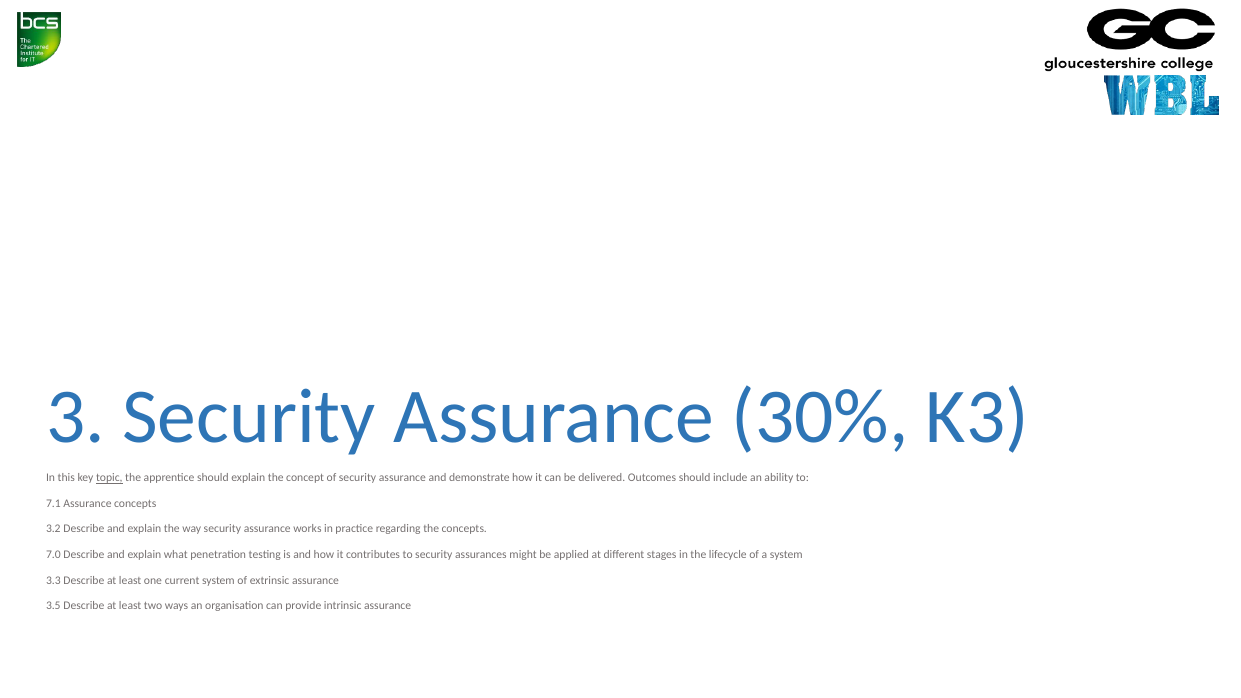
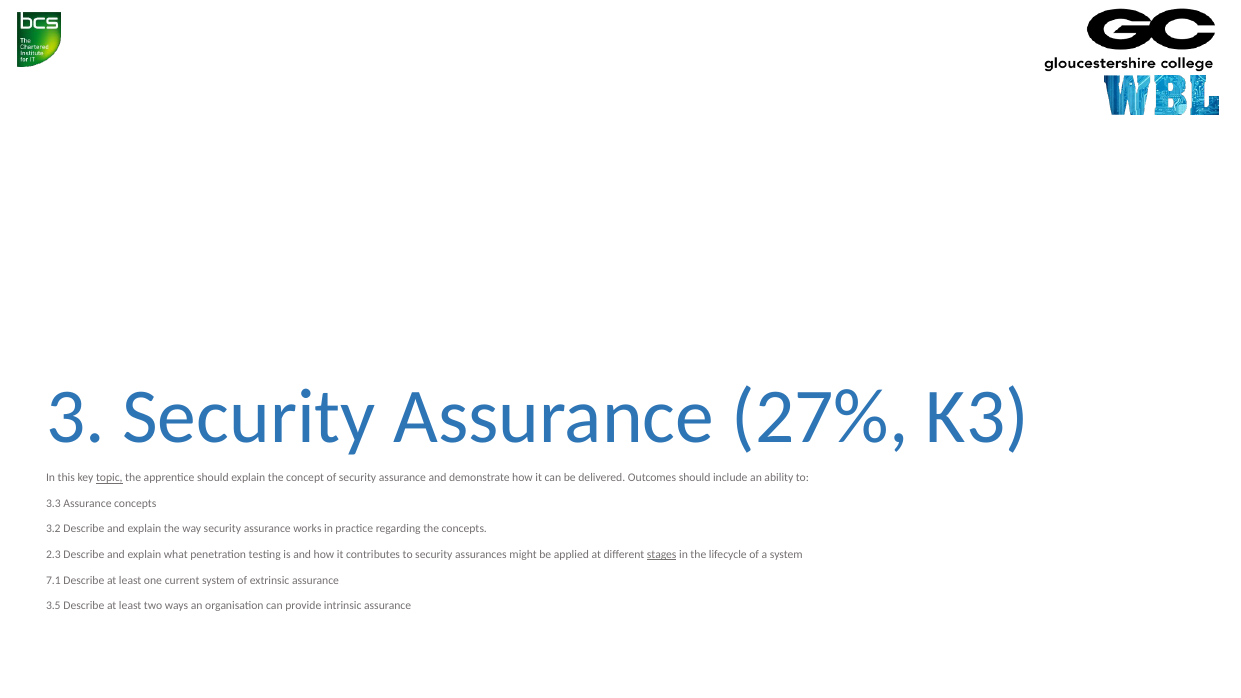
30%: 30% -> 27%
7.1: 7.1 -> 3.3
7.0: 7.0 -> 2.3
stages underline: none -> present
3.3: 3.3 -> 7.1
